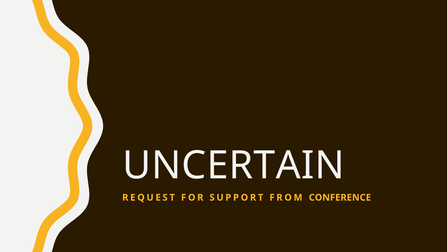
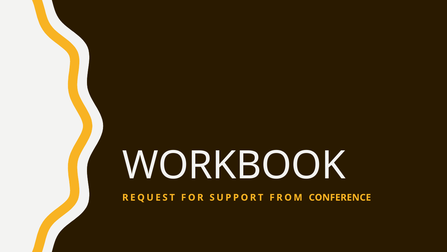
UNCERTAIN: UNCERTAIN -> WORKBOOK
